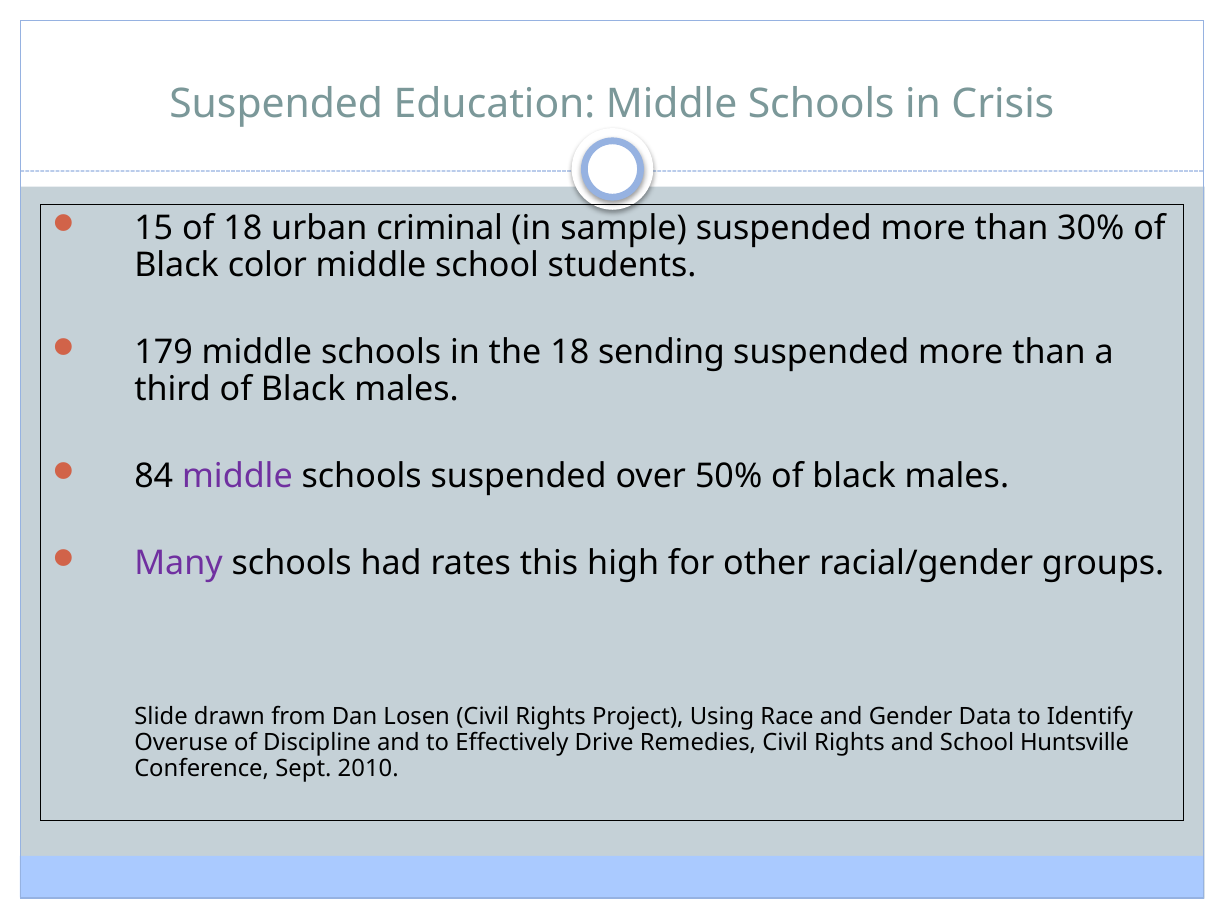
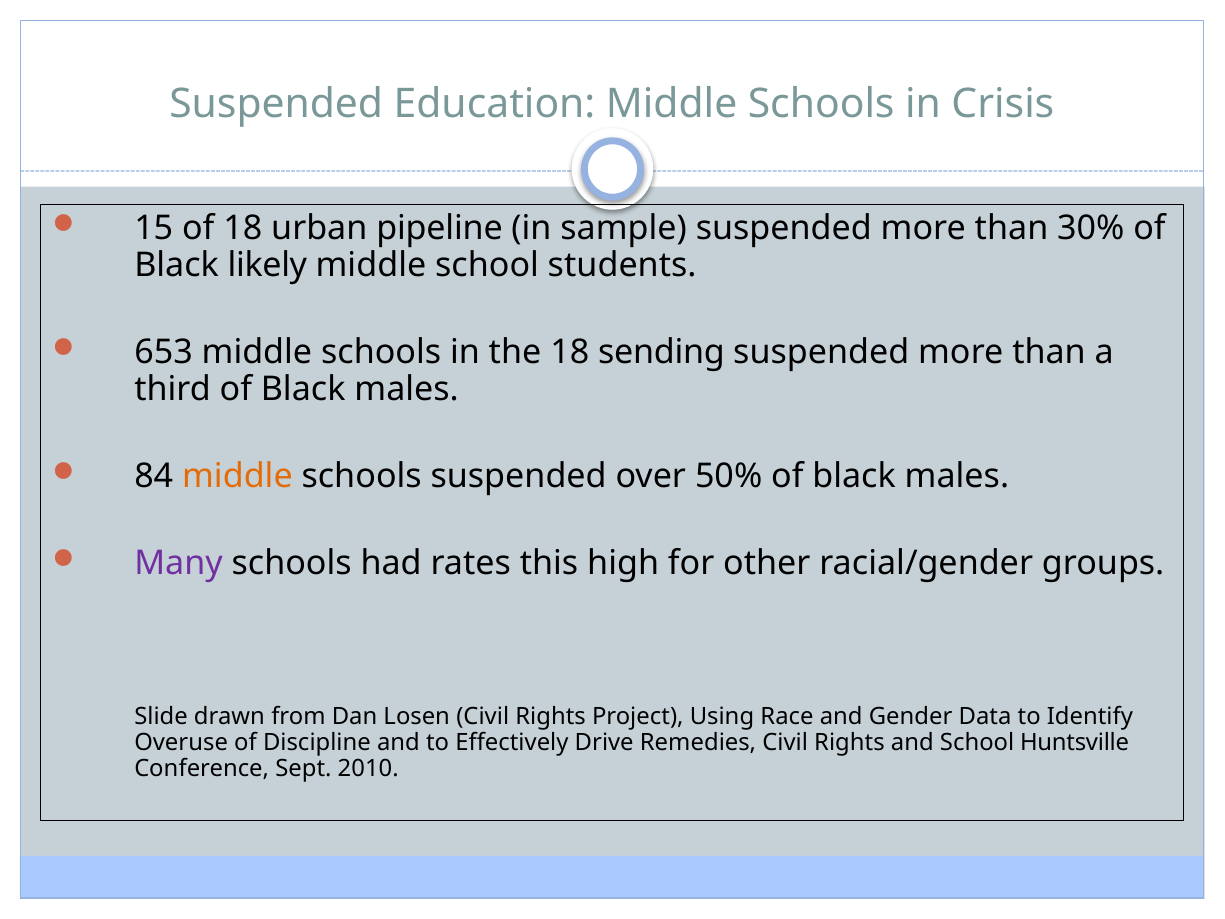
criminal: criminal -> pipeline
color: color -> likely
179: 179 -> 653
middle at (237, 476) colour: purple -> orange
